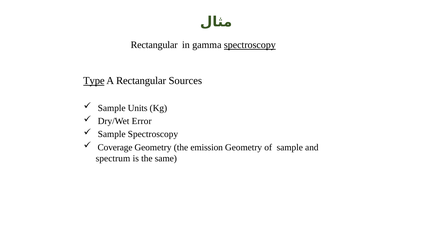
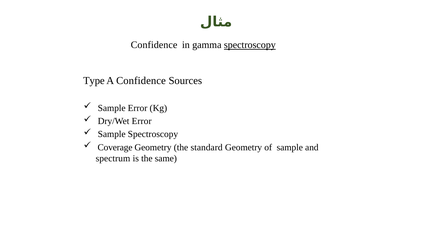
Rectangular at (154, 45): Rectangular -> Confidence
Type underline: present -> none
A Rectangular: Rectangular -> Confidence
Sample Units: Units -> Error
emission: emission -> standard
